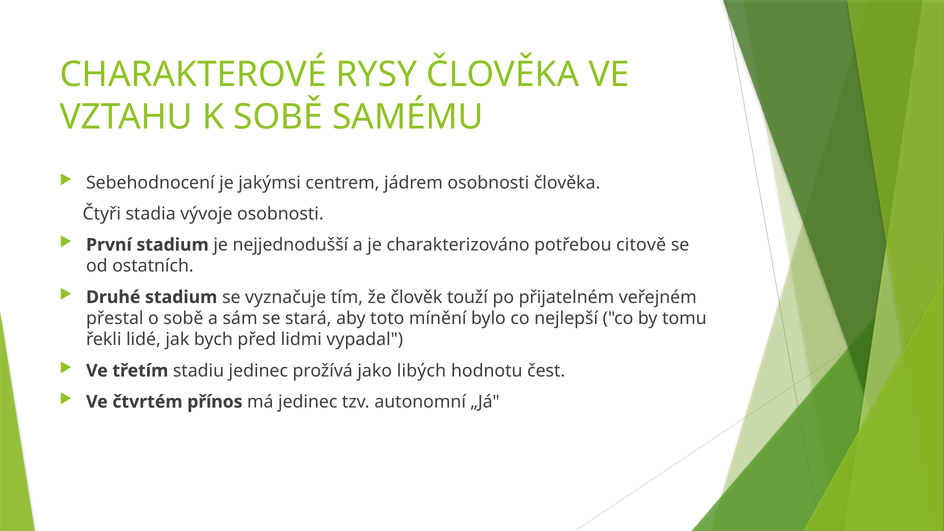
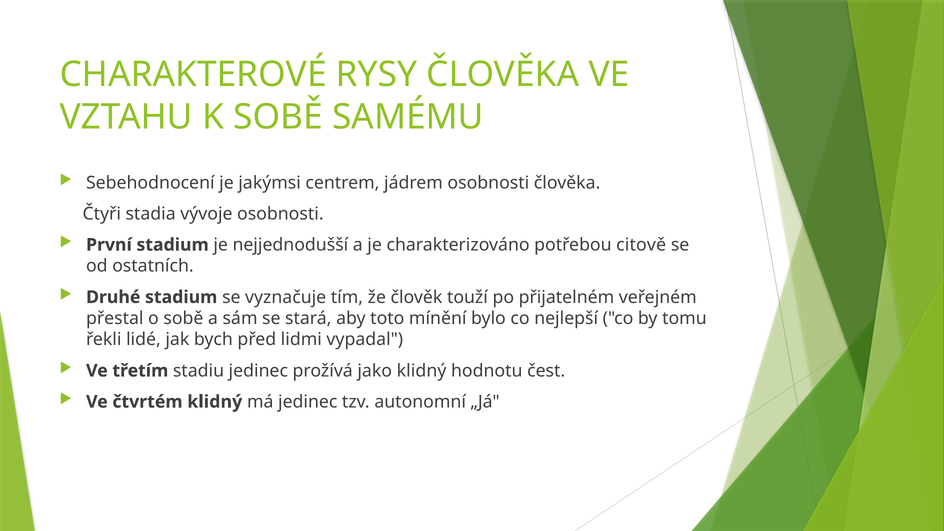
jako libých: libých -> klidný
čtvrtém přínos: přínos -> klidný
